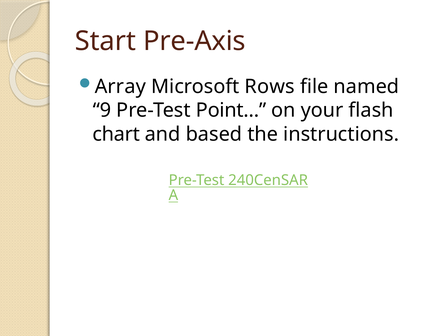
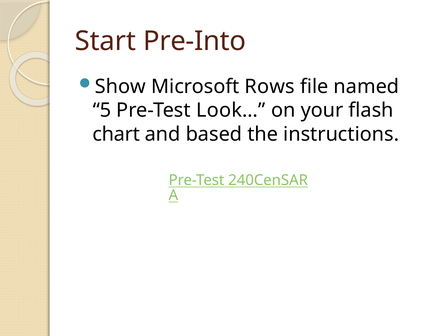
Pre-Axis: Pre-Axis -> Pre-Into
Array: Array -> Show
9: 9 -> 5
Point…: Point… -> Look…
